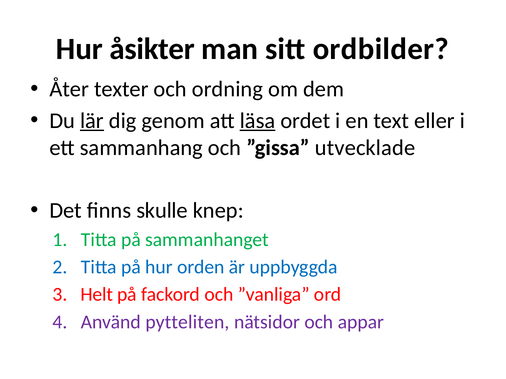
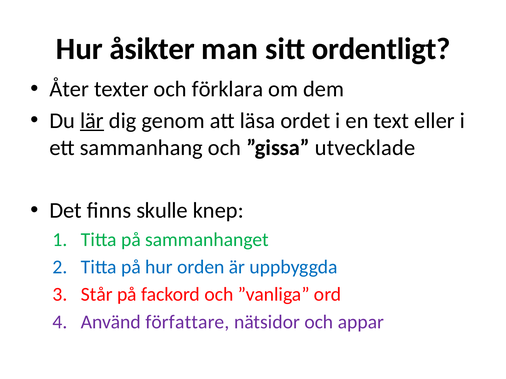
ordbilder: ordbilder -> ordentligt
ordning: ordning -> förklara
läsa underline: present -> none
Helt: Helt -> Står
pytteliten: pytteliten -> författare
